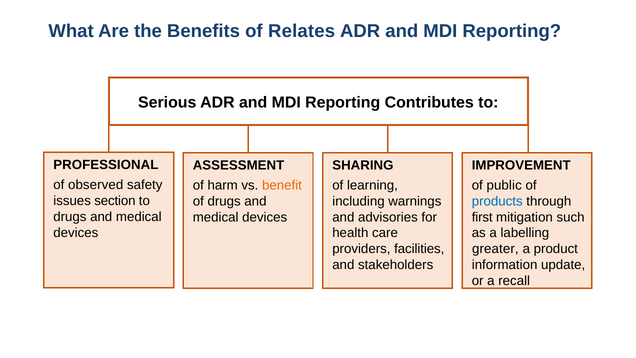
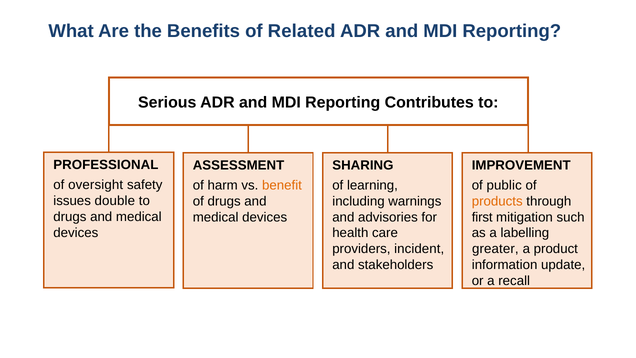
Relates: Relates -> Related
observed: observed -> oversight
section: section -> double
products colour: blue -> orange
facilities: facilities -> incident
